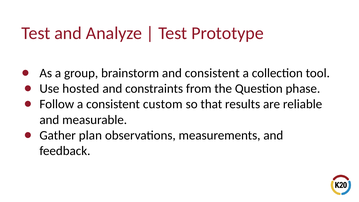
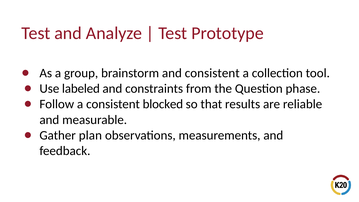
hosted: hosted -> labeled
custom: custom -> blocked
